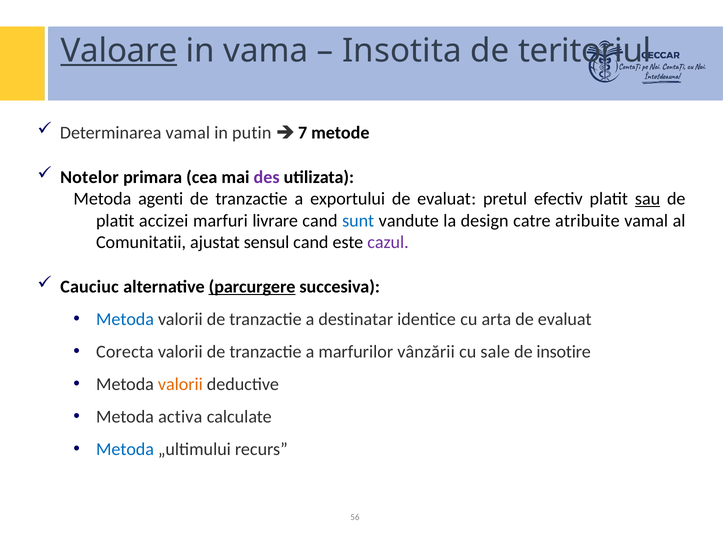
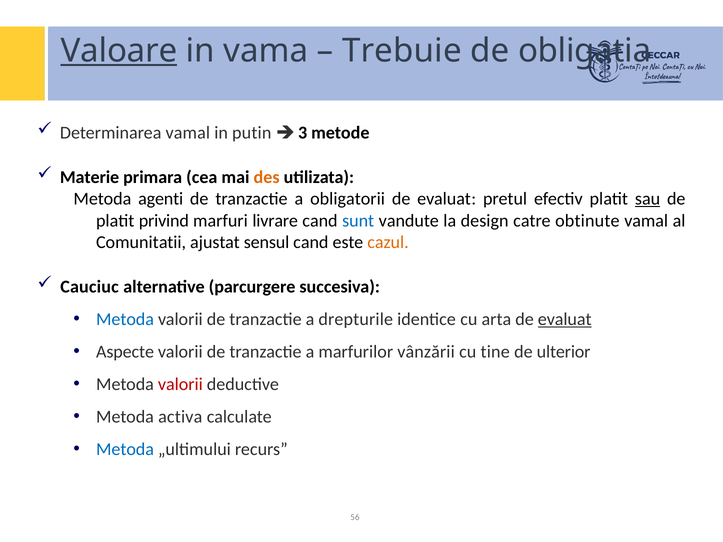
Insotita: Insotita -> Trebuie
teritoriul: teritoriul -> obligatia
7: 7 -> 3
Notelor: Notelor -> Materie
des colour: purple -> orange
exportului: exportului -> obligatorii
accizei: accizei -> privind
atribuite: atribuite -> obtinute
cazul colour: purple -> orange
parcurgere underline: present -> none
destinatar: destinatar -> drepturile
evaluat at (565, 319) underline: none -> present
Corecta: Corecta -> Aspecte
sale: sale -> tine
insotire: insotire -> ulterior
valorii at (180, 385) colour: orange -> red
